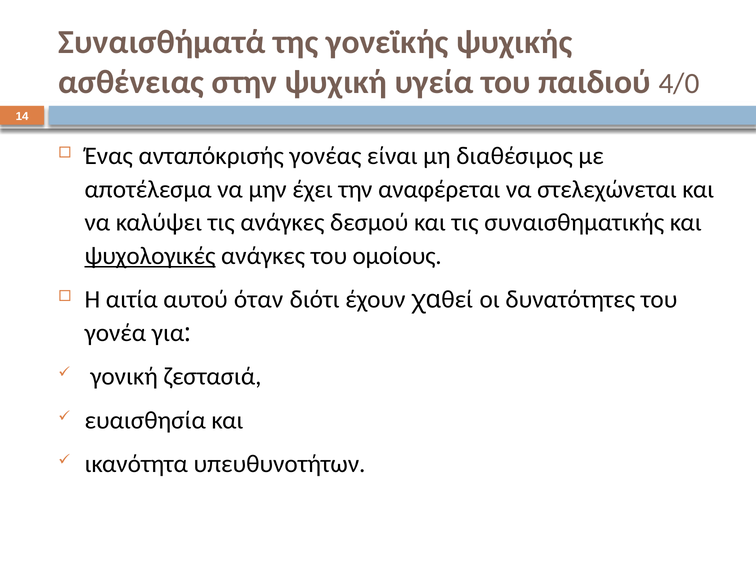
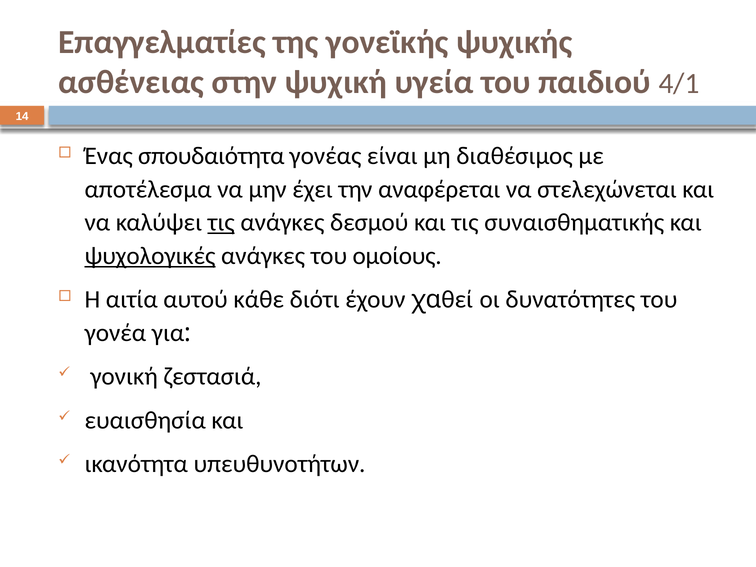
Συναισθήματά: Συναισθήματά -> Επαγγελματίες
4/0: 4/0 -> 4/1
ανταπόκρισής: ανταπόκρισής -> σπουδαιότητα
τις at (221, 222) underline: none -> present
όταν: όταν -> κάθε
